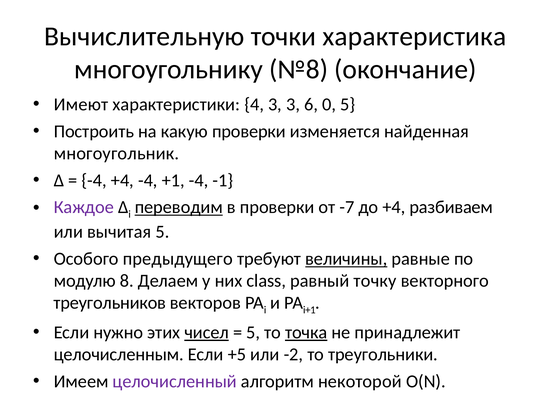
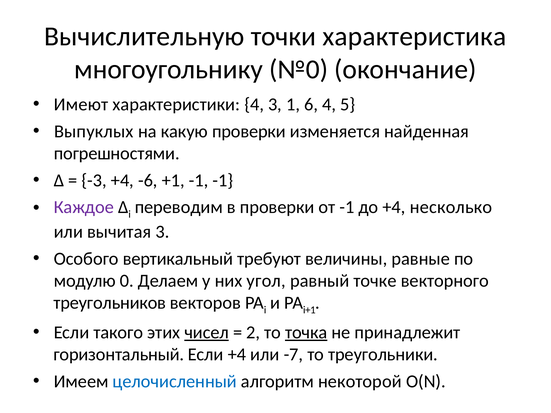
№8: №8 -> №0
3 3: 3 -> 1
6 0: 0 -> 4
Построить: Построить -> Выпуклых
многоугольник: многоугольник -> погрешностями
-4 at (94, 180): -4 -> -3
+4 -4: -4 -> -6
+1 -4: -4 -> -1
переводим underline: present -> none
от -7: -7 -> -1
разбиваем: разбиваем -> несколько
вычитая 5: 5 -> 3
предыдущего: предыдущего -> вертикальный
величины underline: present -> none
8: 8 -> 0
class: class -> угол
точку: точку -> точке
нужно: нужно -> такого
5 at (253, 333): 5 -> 2
целочисленным: целочисленным -> горизонтальный
Если +5: +5 -> +4
-2: -2 -> -7
целочисленный colour: purple -> blue
